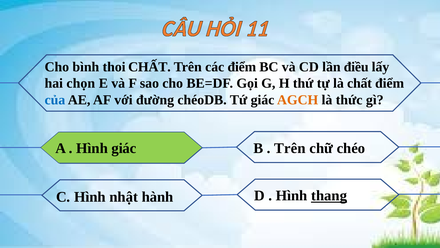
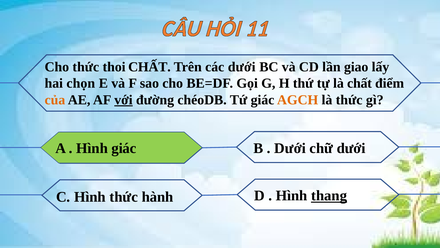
Cho bình: bình -> thức
các điểm: điểm -> dưới
điều: điều -> giao
của colour: blue -> orange
với underline: none -> present
Trên at (290, 148): Trên -> Dưới
chữ chéo: chéo -> dưới
Hình nhật: nhật -> thức
